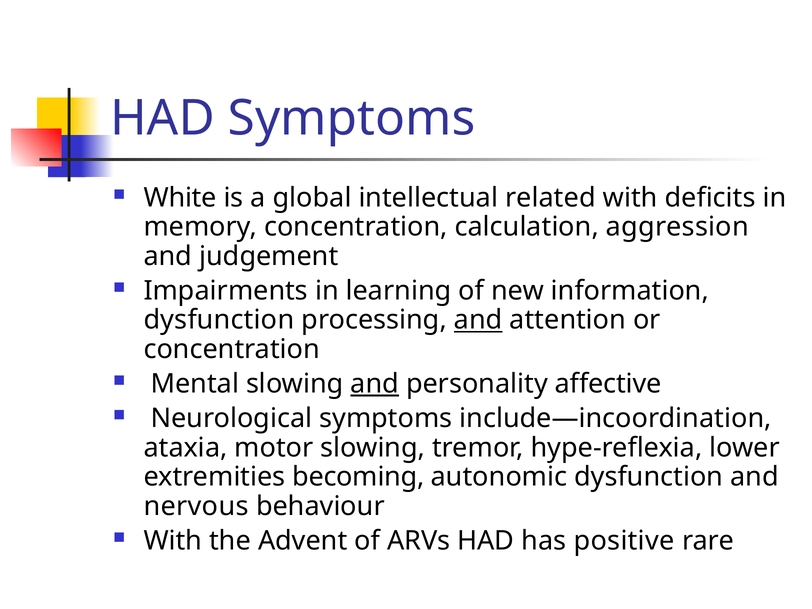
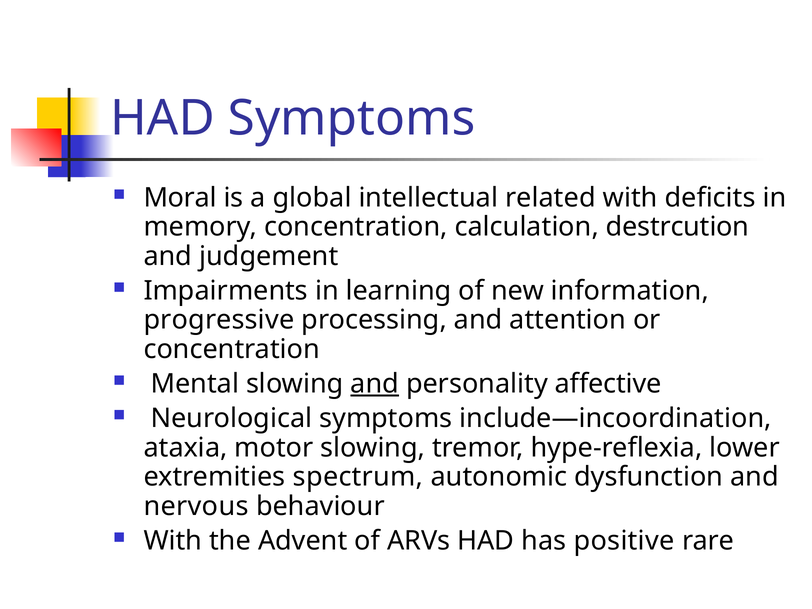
White: White -> Moral
aggression: aggression -> destrcution
dysfunction at (219, 320): dysfunction -> progressive
and at (478, 320) underline: present -> none
becoming: becoming -> spectrum
